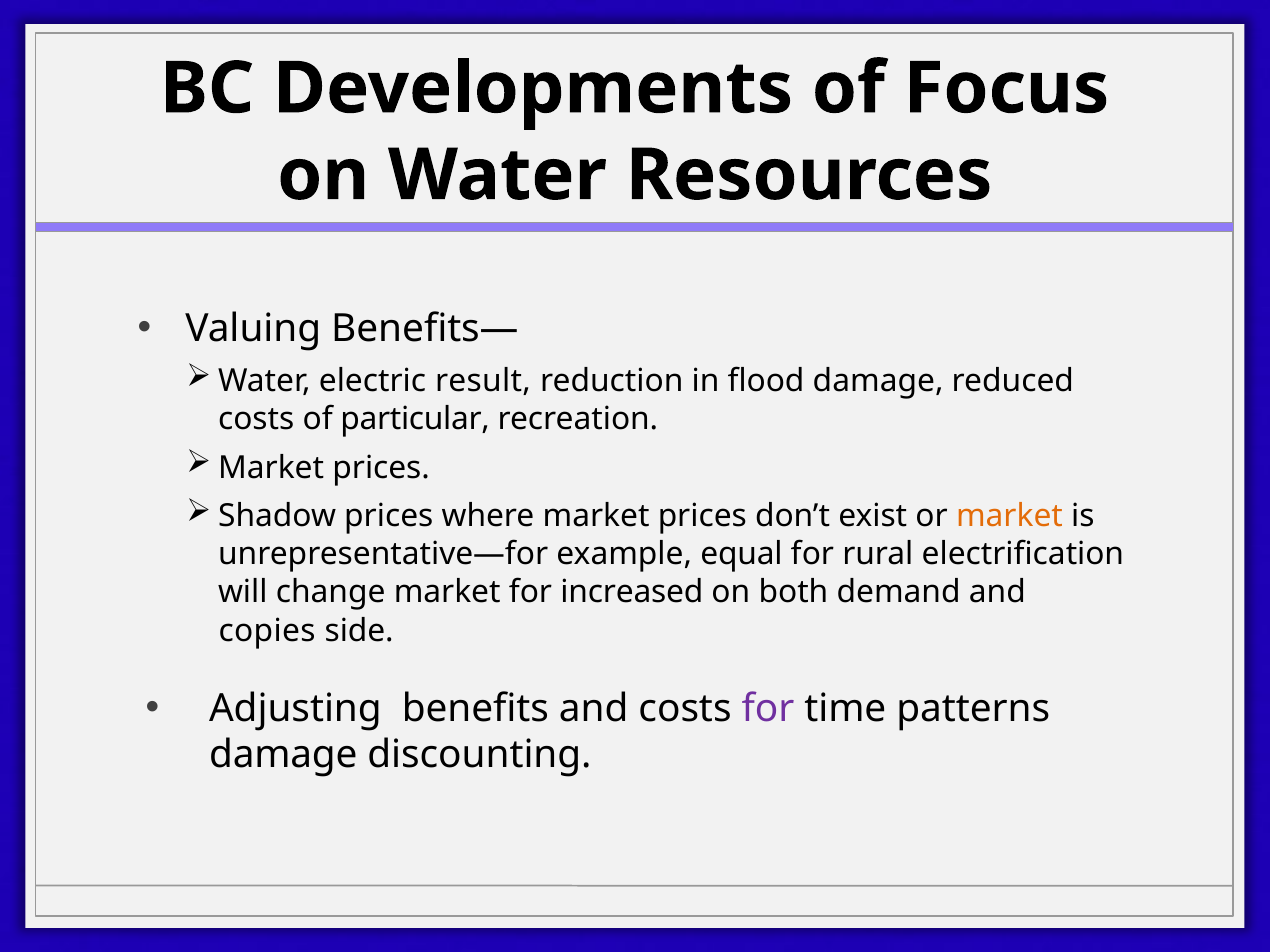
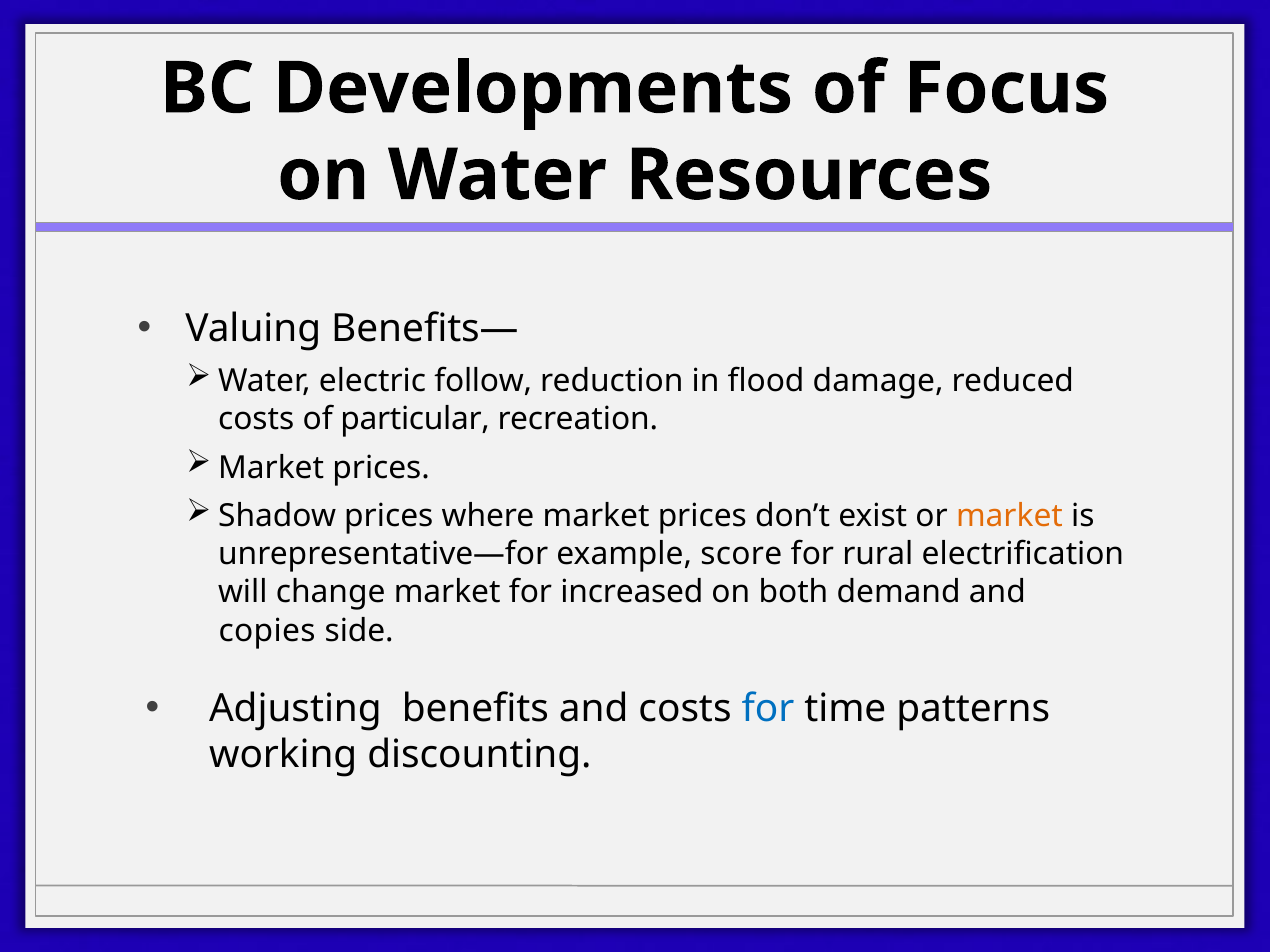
result: result -> follow
equal: equal -> score
for at (768, 709) colour: purple -> blue
damage at (283, 756): damage -> working
